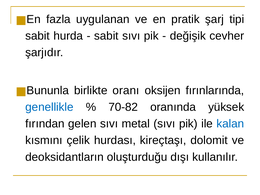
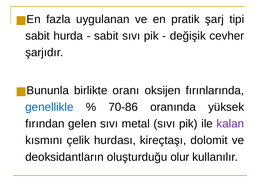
70-82: 70-82 -> 70-86
kalan colour: blue -> purple
dışı: dışı -> olur
